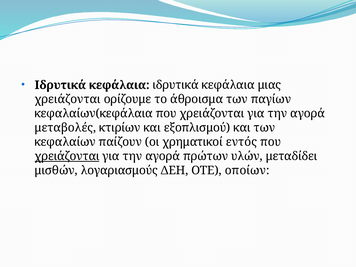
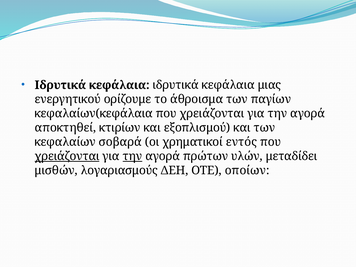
χρειάζονται at (68, 99): χρειάζονται -> ενεργητικού
μεταβολές: μεταβολές -> αποκτηθεί
παίζουν: παίζουν -> σοβαρά
την at (132, 156) underline: none -> present
